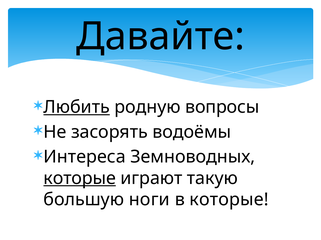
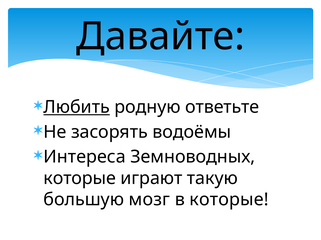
вопросы: вопросы -> ответьте
которые at (80, 179) underline: present -> none
ноги: ноги -> мозг
